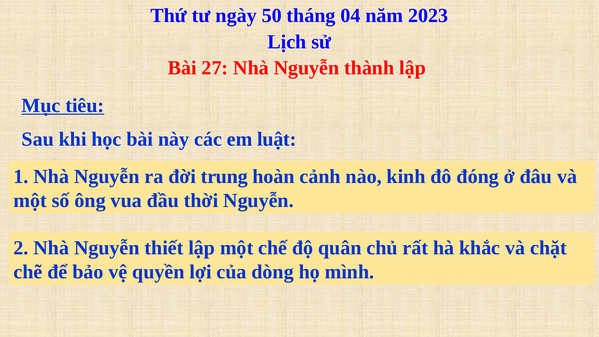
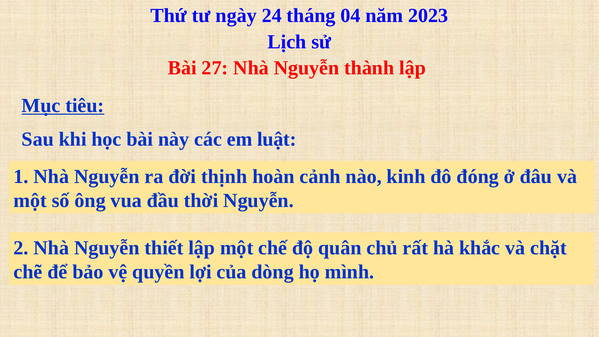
50: 50 -> 24
trung: trung -> thịnh
